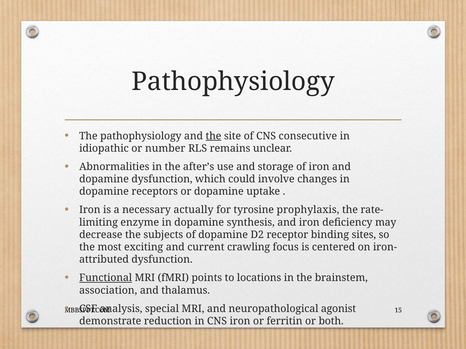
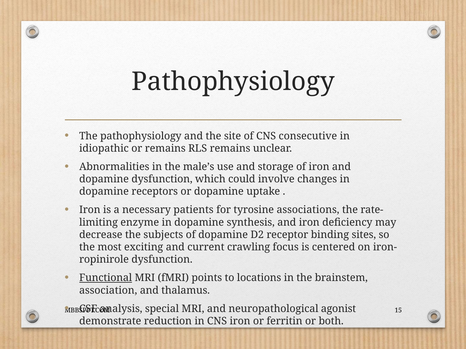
the at (213, 136) underline: present -> none
or number: number -> remains
after’s: after’s -> male’s
actually: actually -> patients
prophylaxis: prophylaxis -> associations
attributed: attributed -> ropinirole
